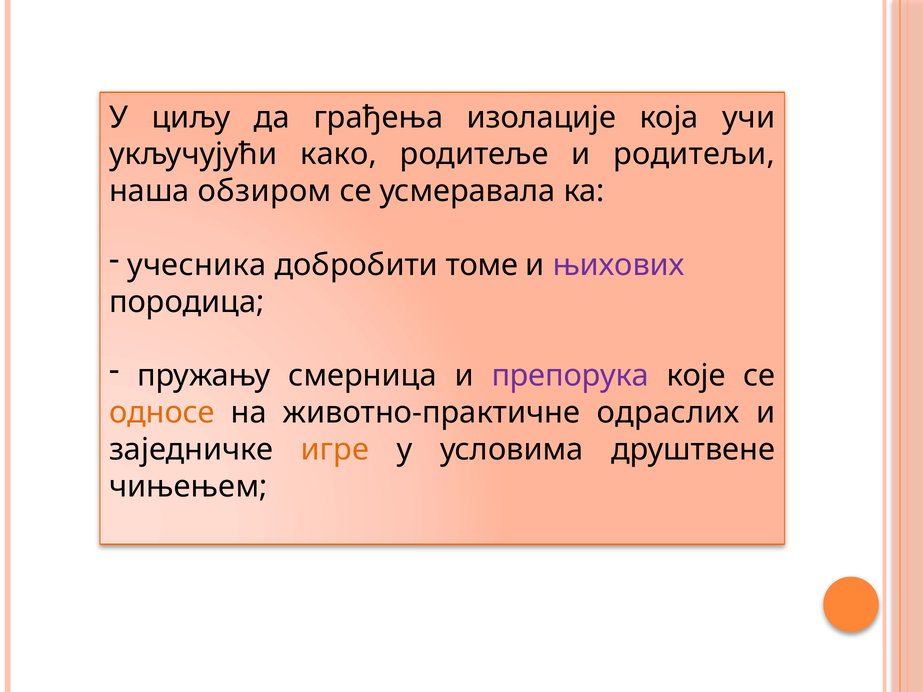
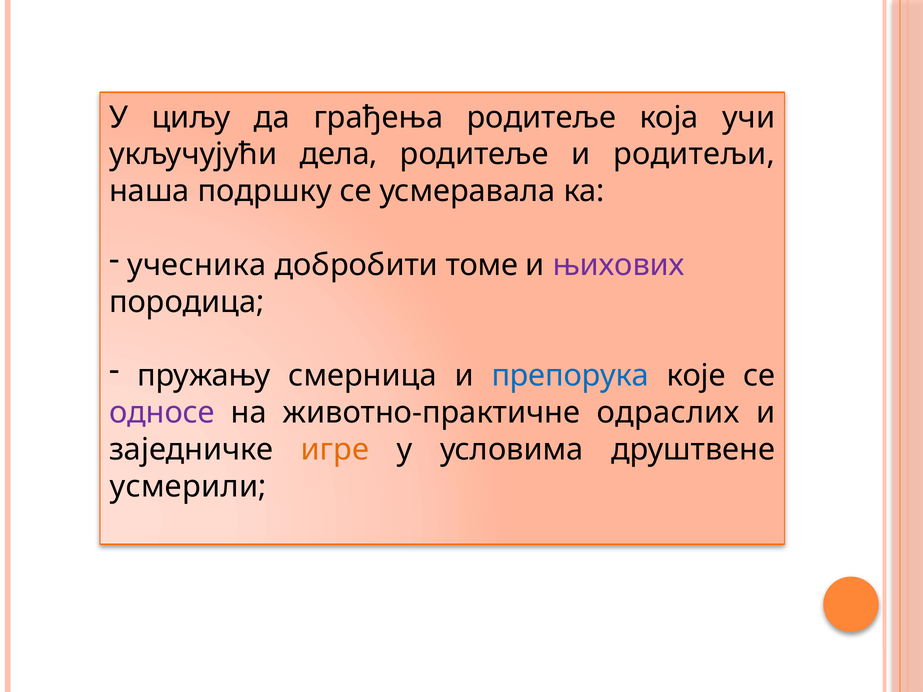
грађења изолације: изолације -> родитеље
како: како -> дела
обзиром: обзиром -> подршку
препорука colour: purple -> blue
односе colour: orange -> purple
чињењем: чињењем -> усмерили
